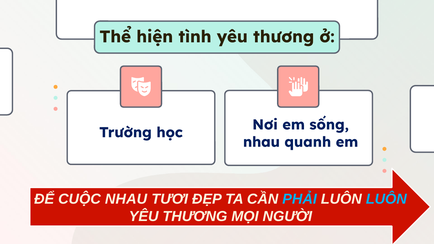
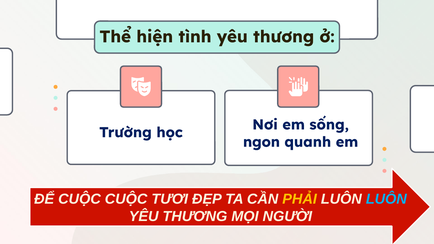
nhau at (261, 142): nhau -> ngon
CUỘC NHAU: NHAU -> CUỘC
PHẢI colour: light blue -> yellow
